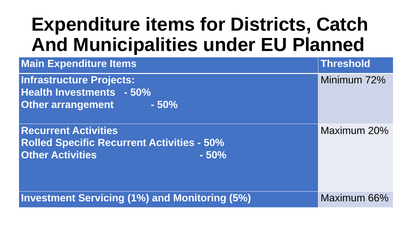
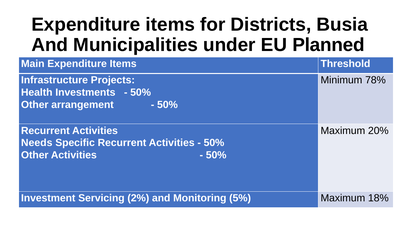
Catch: Catch -> Busia
72%: 72% -> 78%
Rolled: Rolled -> Needs
1%: 1% -> 2%
66%: 66% -> 18%
